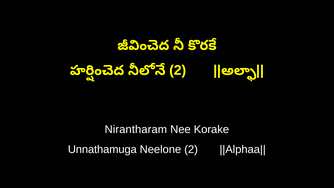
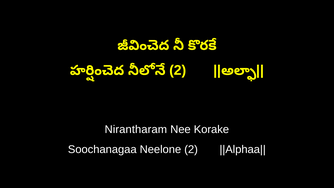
Unnathamuga: Unnathamuga -> Soochanagaa
